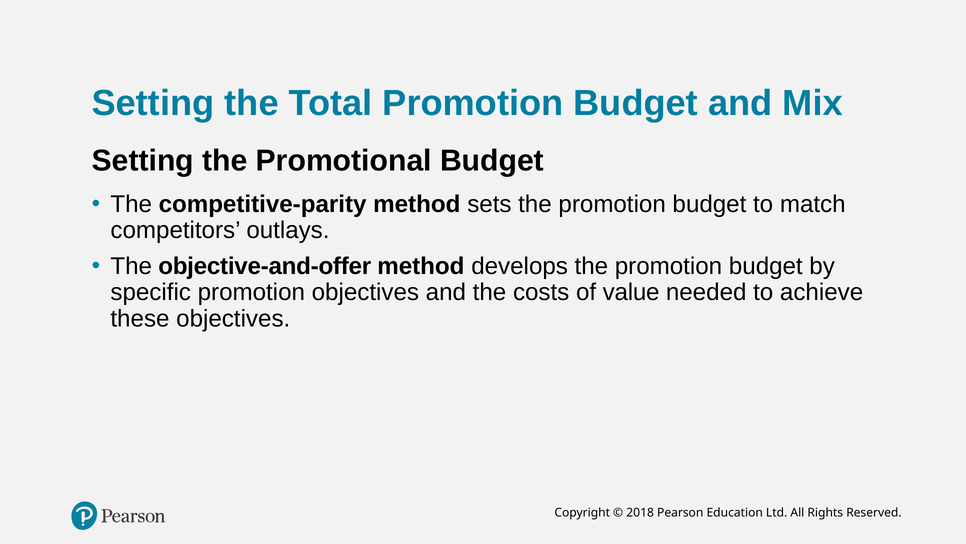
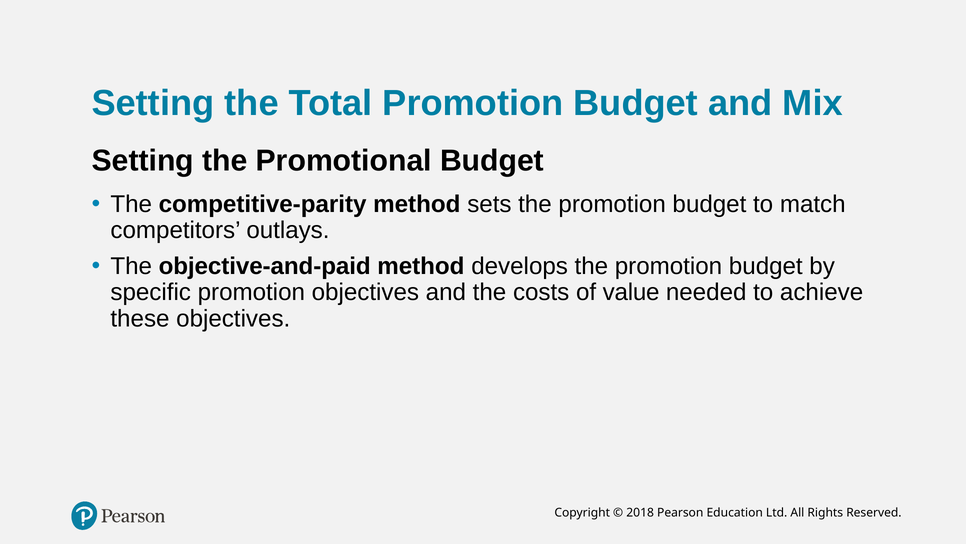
objective-and-offer: objective-and-offer -> objective-and-paid
